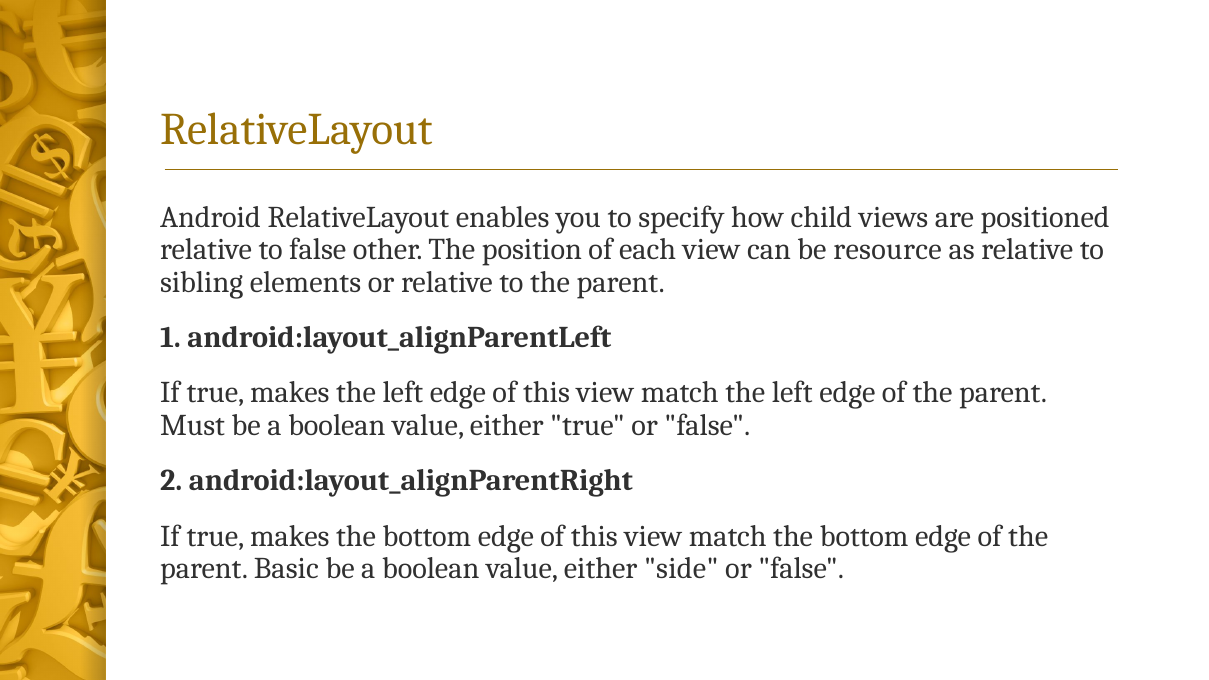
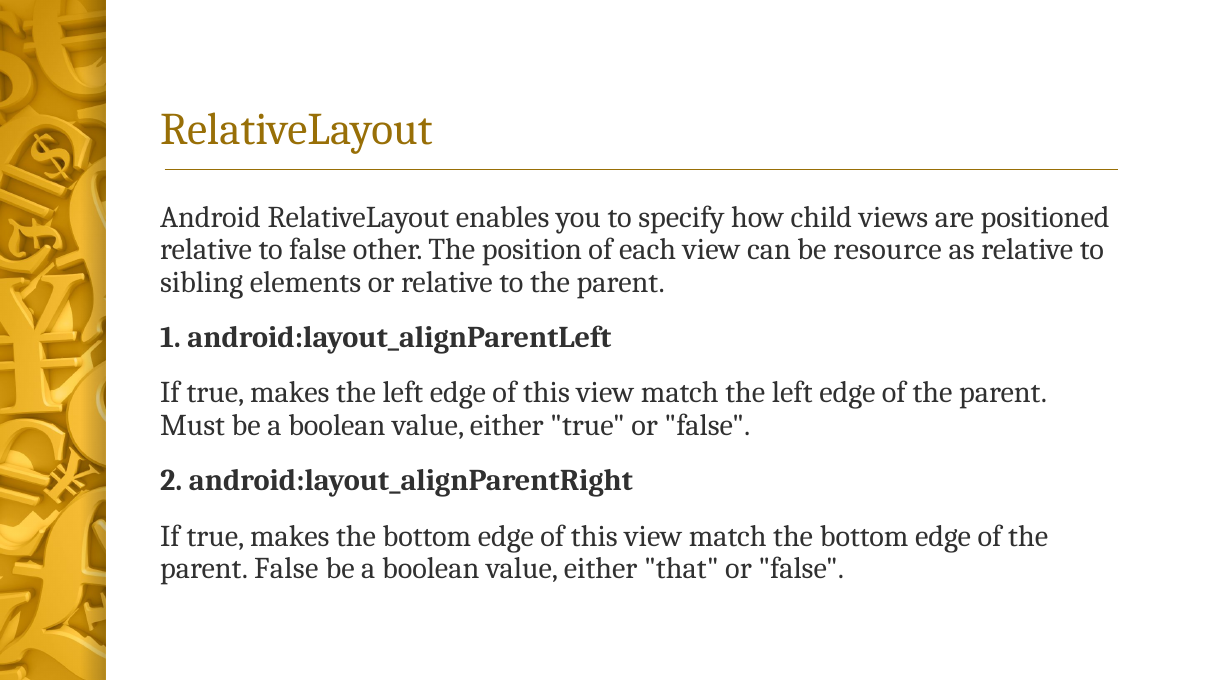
parent Basic: Basic -> False
side: side -> that
